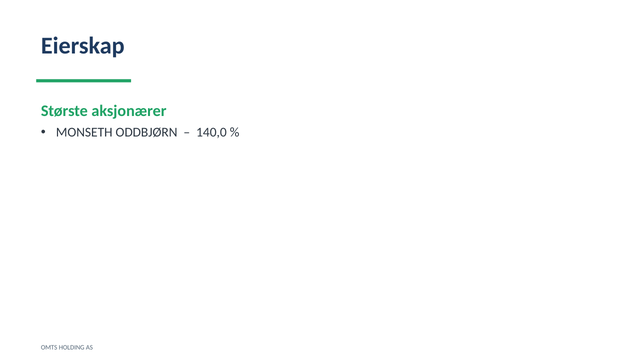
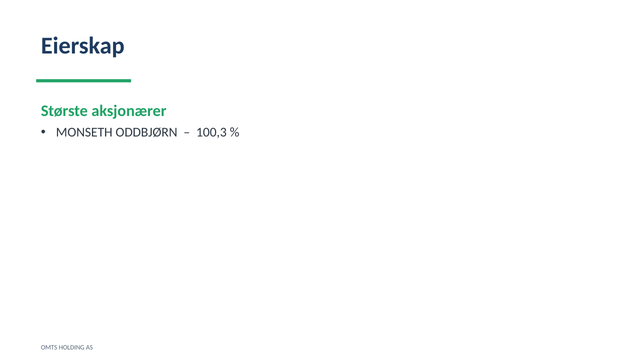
140,0: 140,0 -> 100,3
